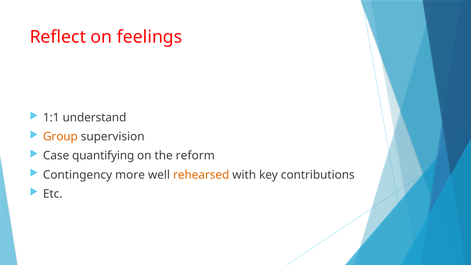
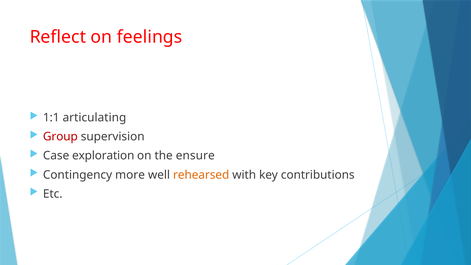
understand: understand -> articulating
Group colour: orange -> red
quantifying: quantifying -> exploration
reform: reform -> ensure
